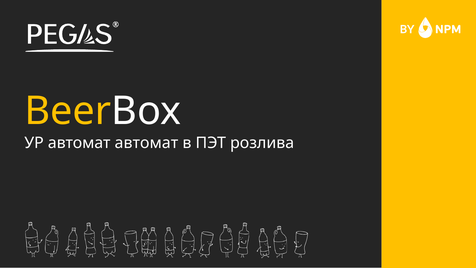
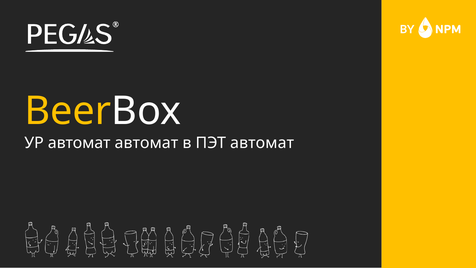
ПЭТ розлива: розлива -> автомат
